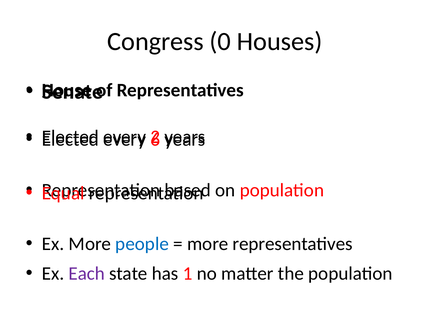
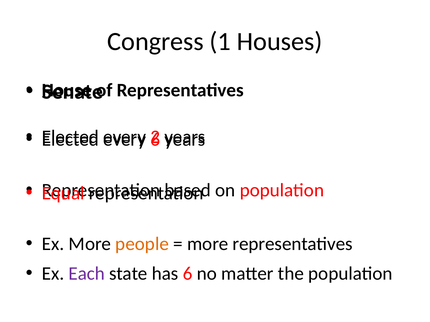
0: 0 -> 1
people colour: blue -> orange
has 1: 1 -> 6
